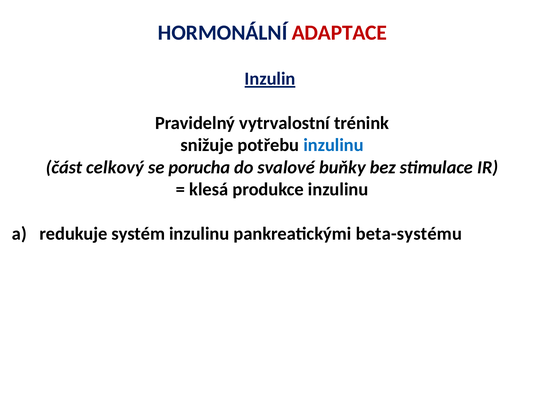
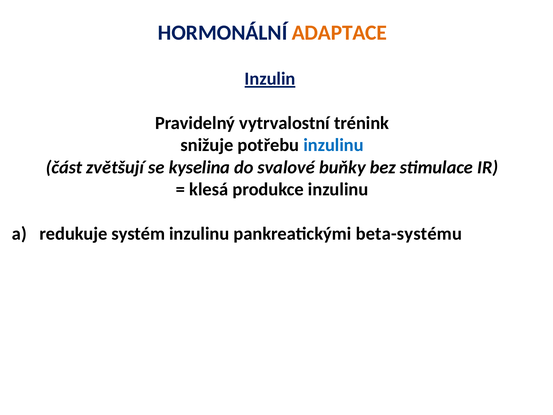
ADAPTACE colour: red -> orange
celkový: celkový -> zvětšují
porucha: porucha -> kyselina
